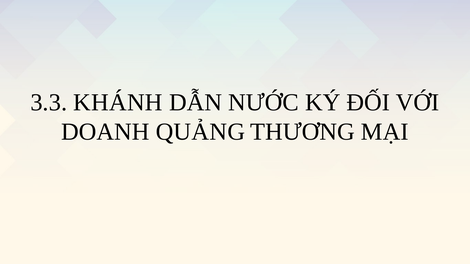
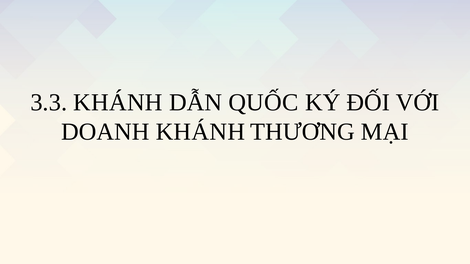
NƯỚC: NƯỚC -> QUỐC
DOANH QUẢNG: QUẢNG -> KHÁNH
